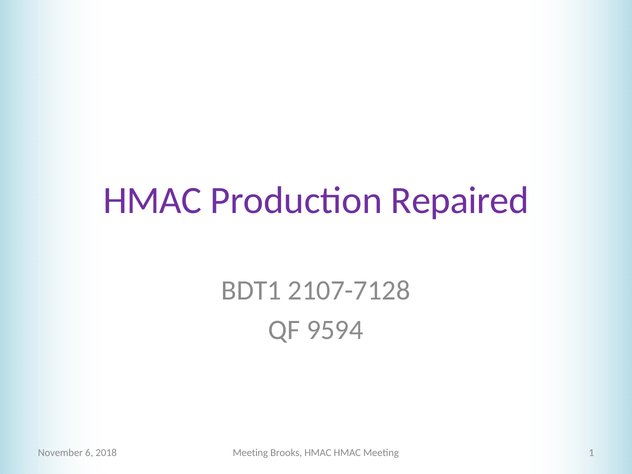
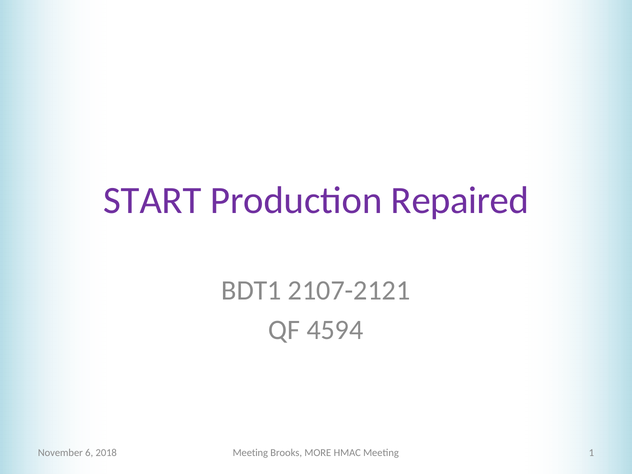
HMAC at (153, 201): HMAC -> START
2107-7128: 2107-7128 -> 2107-2121
9594: 9594 -> 4594
Brooks HMAC: HMAC -> MORE
